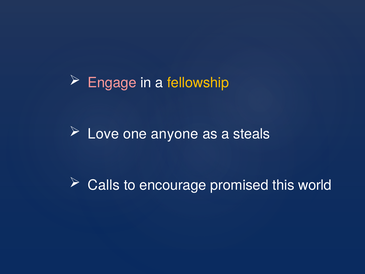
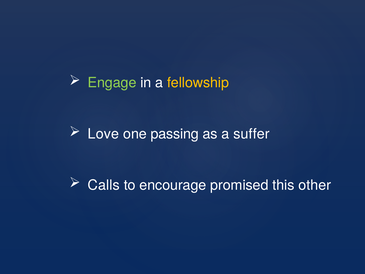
Engage colour: pink -> light green
anyone: anyone -> passing
steals: steals -> suffer
world: world -> other
